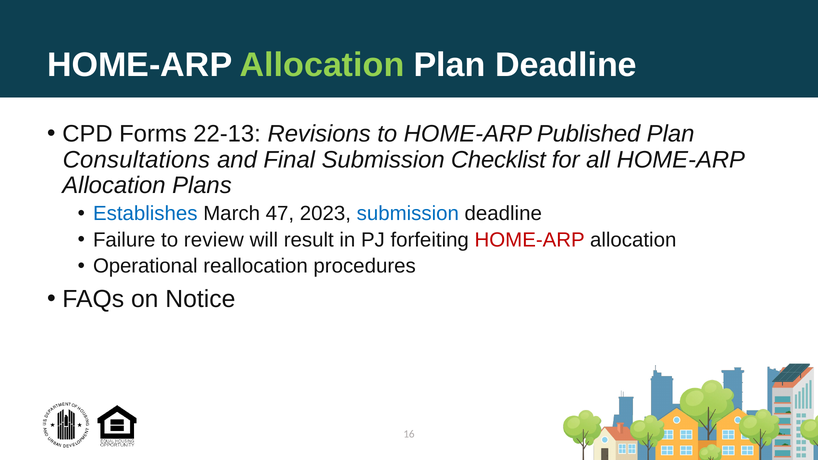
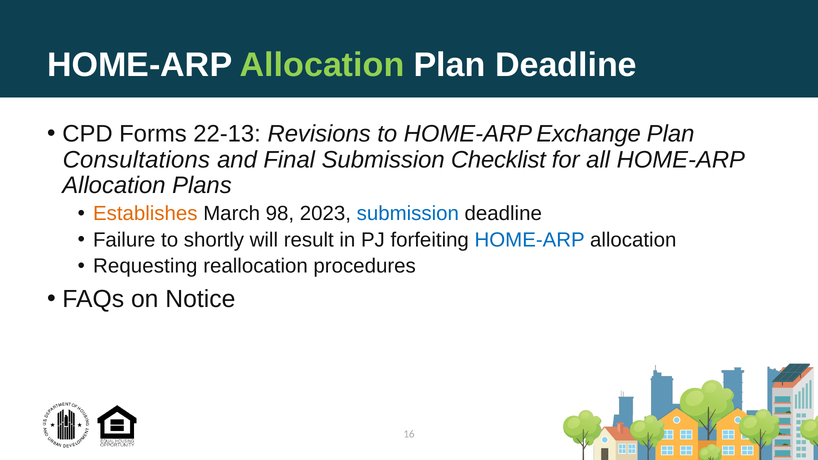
Published: Published -> Exchange
Establishes colour: blue -> orange
47: 47 -> 98
review: review -> shortly
HOME-ARP at (530, 240) colour: red -> blue
Operational: Operational -> Requesting
